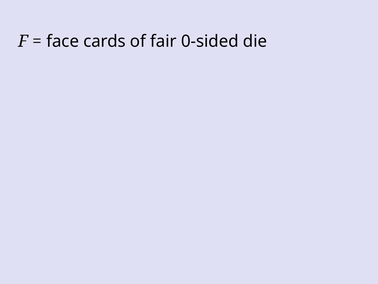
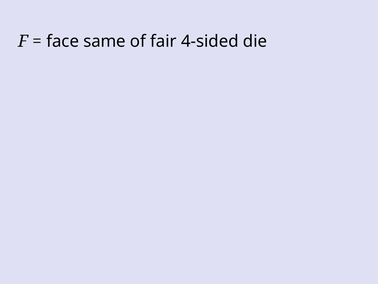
cards: cards -> same
0-sided: 0-sided -> 4-sided
